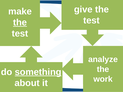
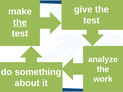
something underline: present -> none
